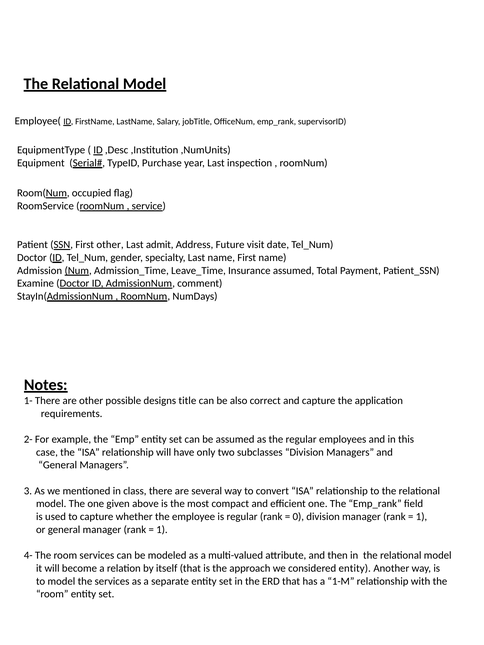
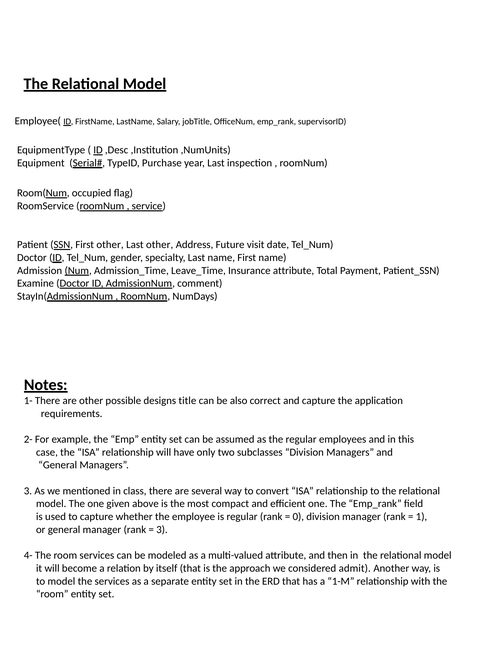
Last admit: admit -> other
Insurance assumed: assumed -> attribute
1 at (162, 530): 1 -> 3
considered entity: entity -> admit
